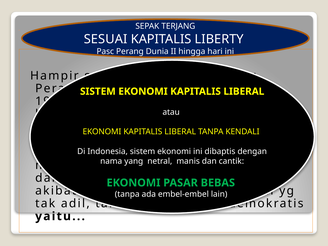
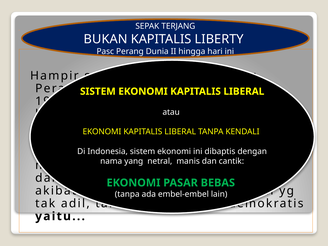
SESUAI: SESUAI -> BUKAN
